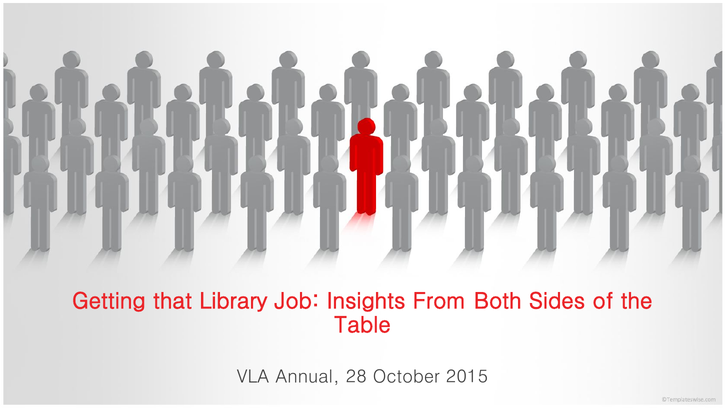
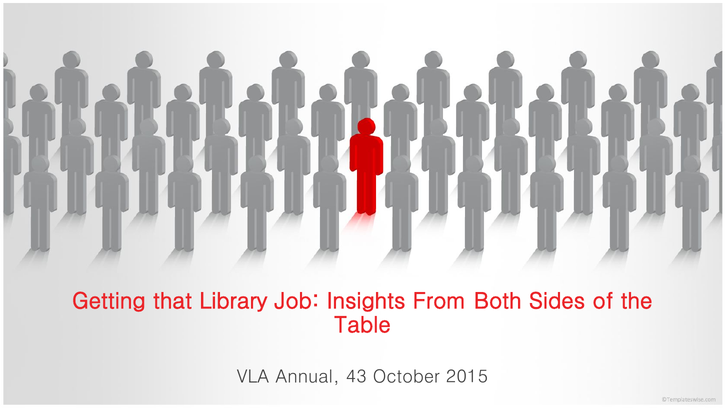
28: 28 -> 43
